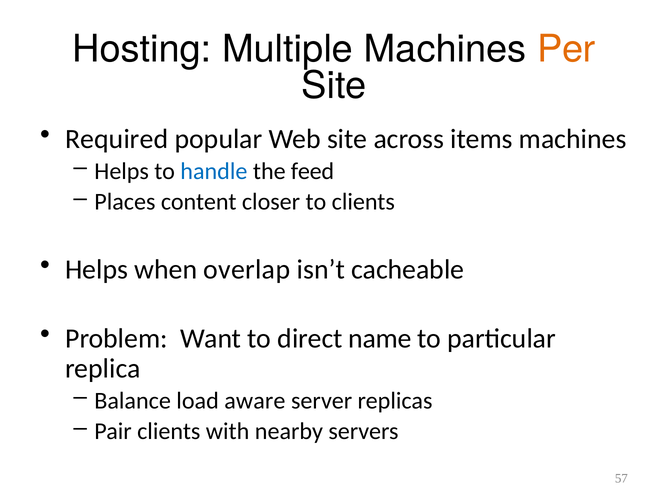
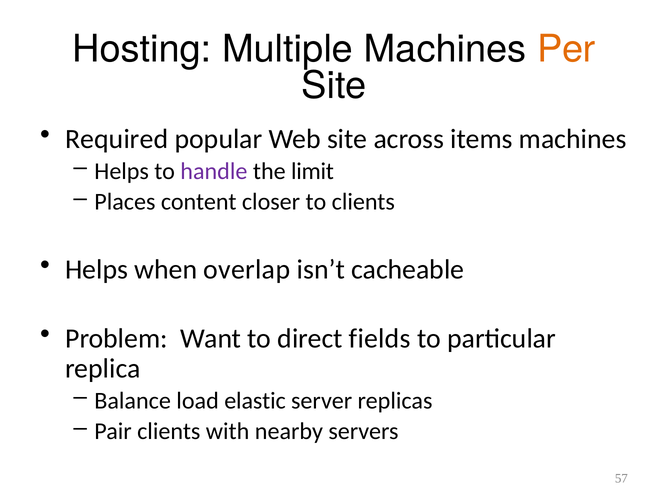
handle colour: blue -> purple
feed: feed -> limit
name: name -> fields
aware: aware -> elastic
